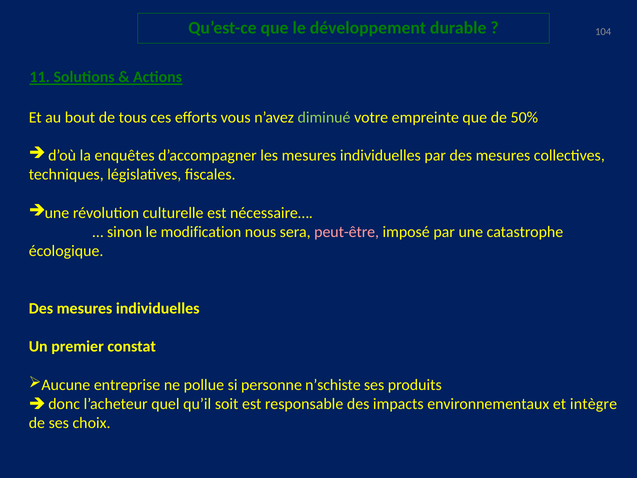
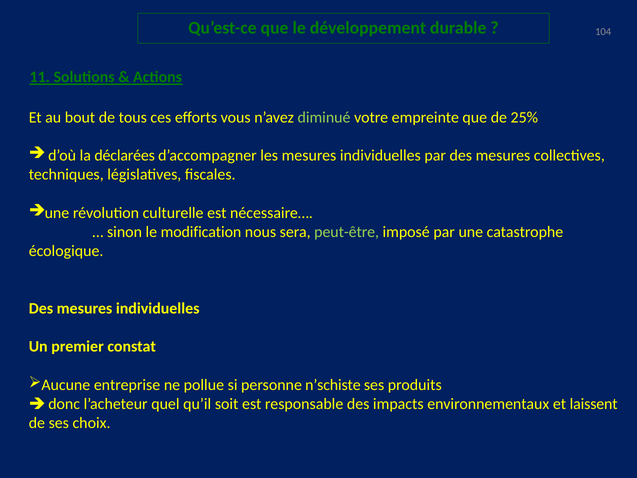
50%: 50% -> 25%
enquêtes: enquêtes -> déclarées
peut-être colour: pink -> light green
intègre: intègre -> laissent
